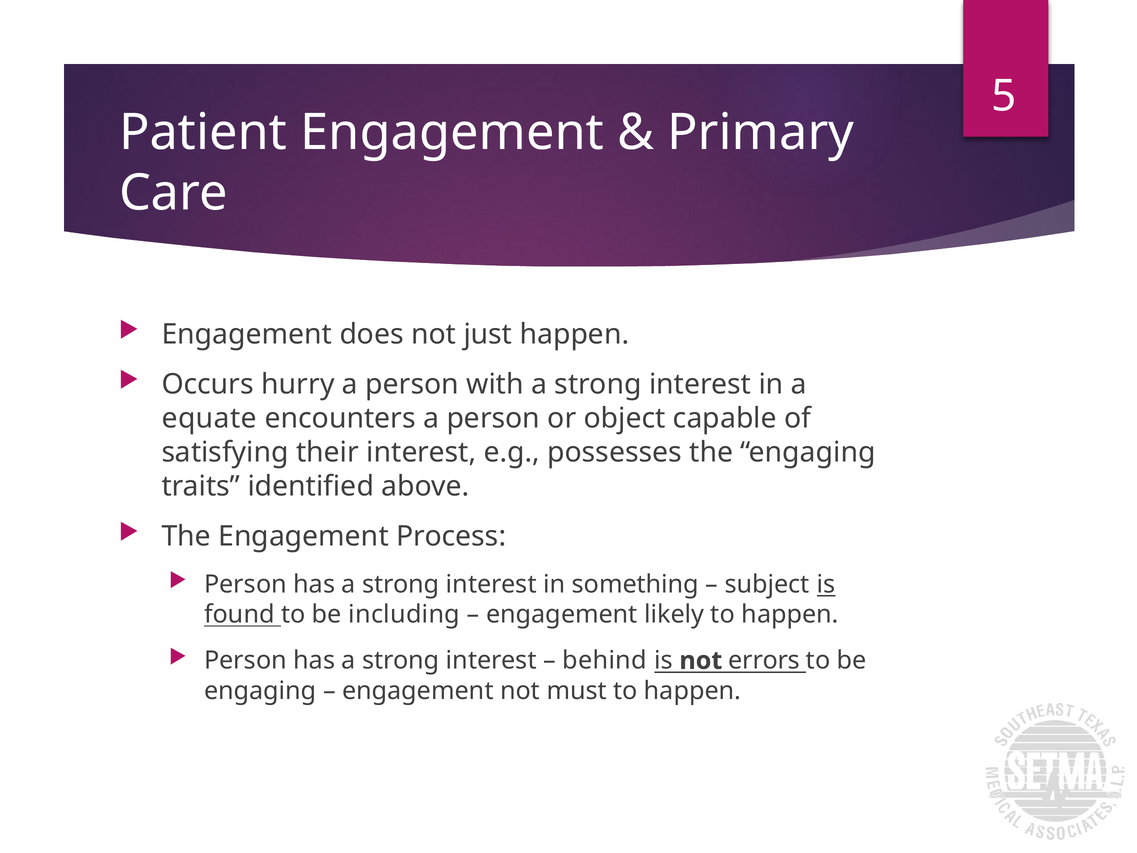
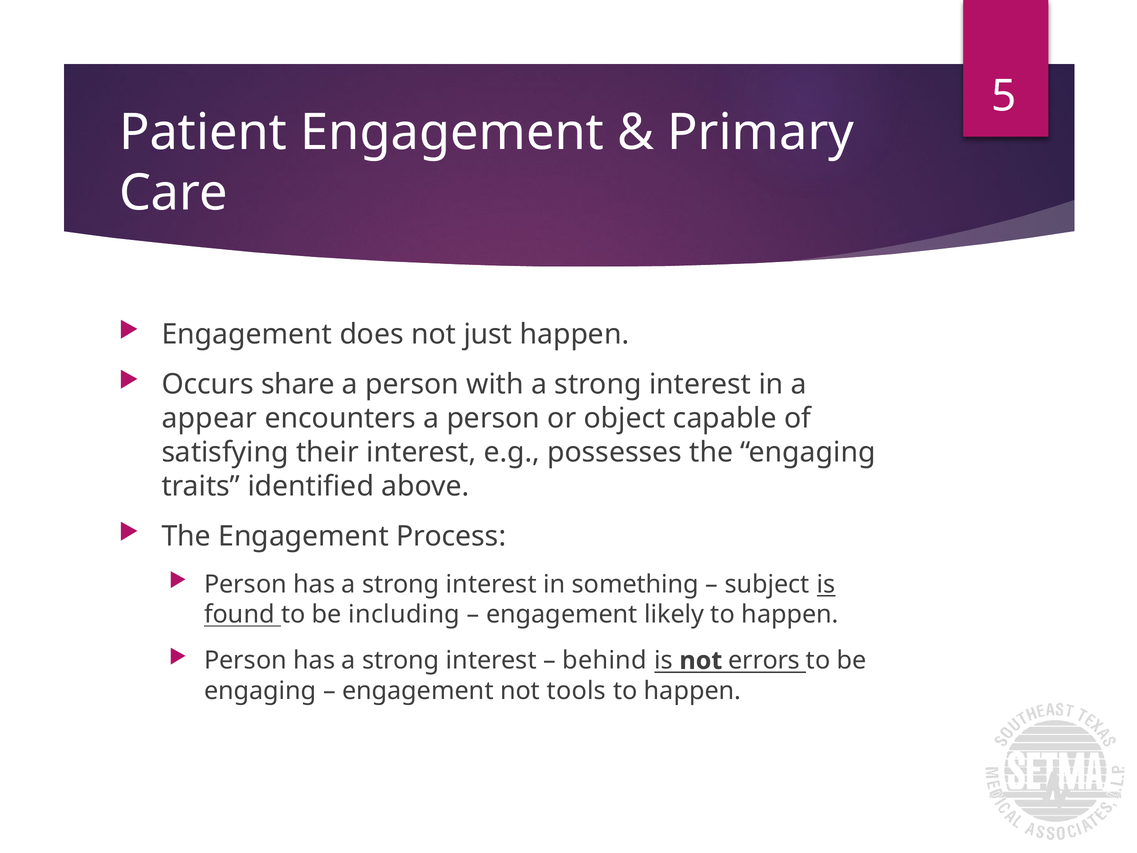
hurry: hurry -> share
equate: equate -> appear
must: must -> tools
